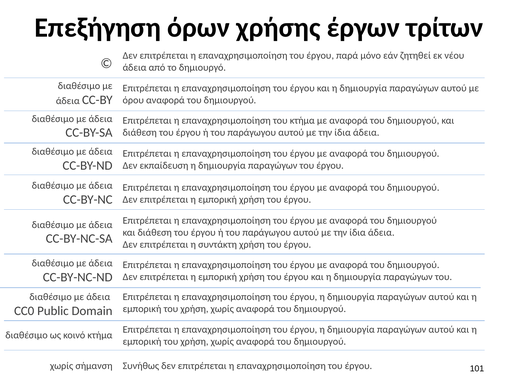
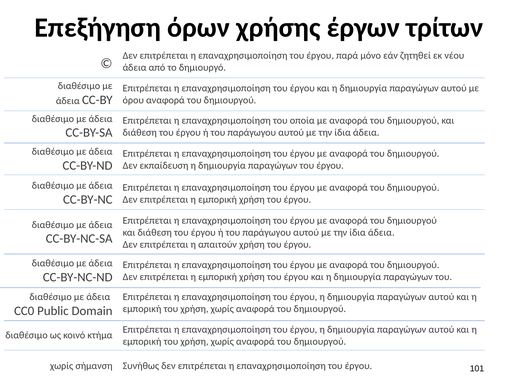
του κτήμα: κτήμα -> οποία
συντάκτη: συντάκτη -> απαιτούν
